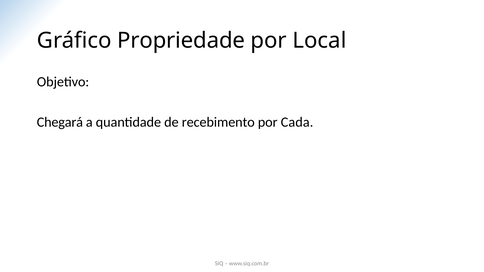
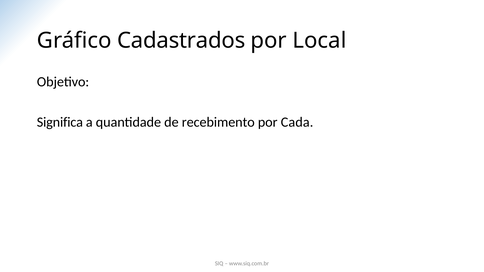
Propriedade: Propriedade -> Cadastrados
Chegará: Chegará -> Significa
